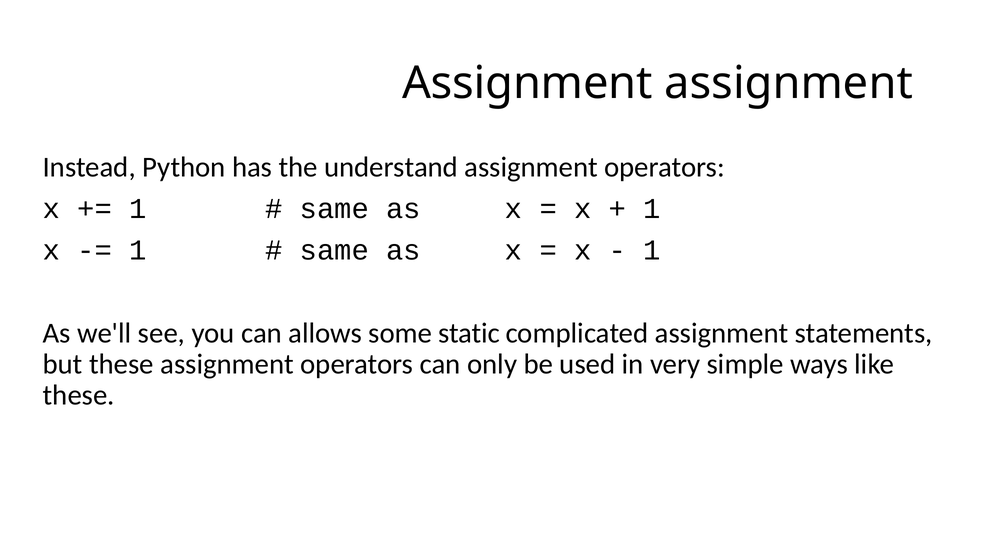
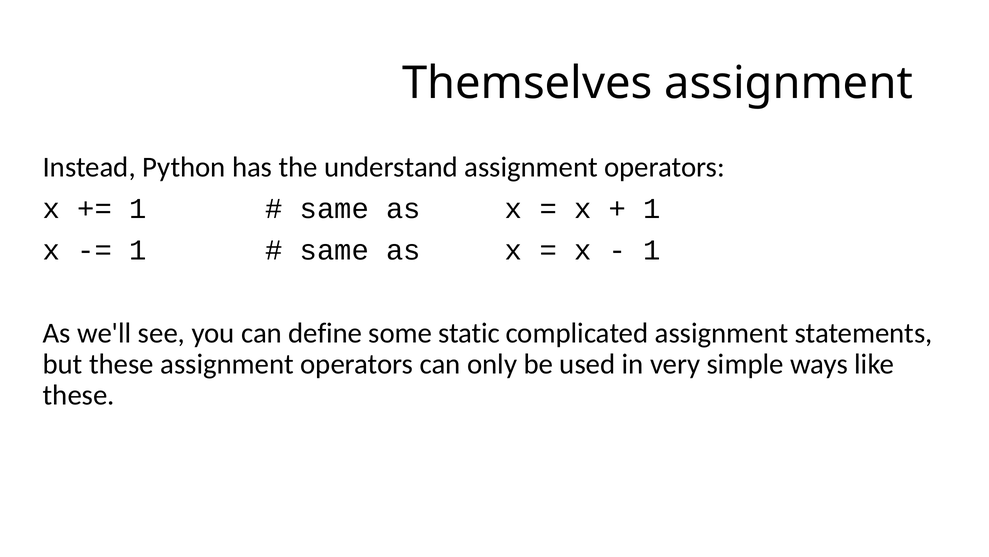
Assignment at (527, 83): Assignment -> Themselves
allows: allows -> define
